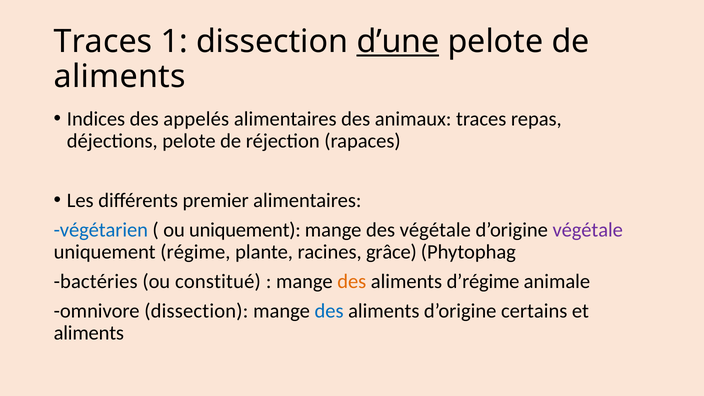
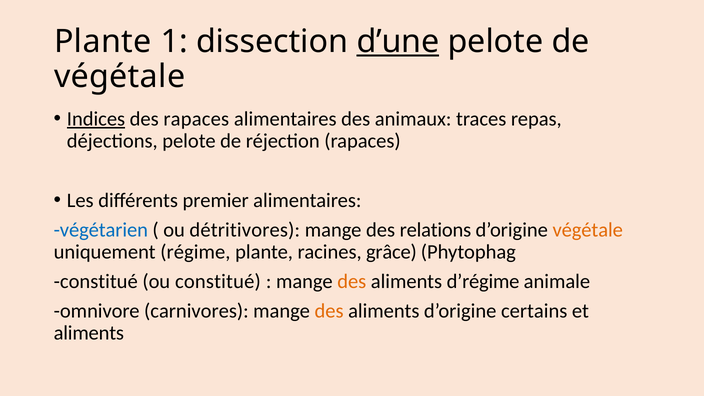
Traces at (103, 42): Traces -> Plante
aliments at (120, 77): aliments -> végétale
Indices underline: none -> present
des appelés: appelés -> rapaces
ou uniquement: uniquement -> détritivores
des végétale: végétale -> relations
végétale at (588, 230) colour: purple -> orange
bactéries at (96, 281): bactéries -> constitué
omnivore dissection: dissection -> carnivores
des at (329, 311) colour: blue -> orange
